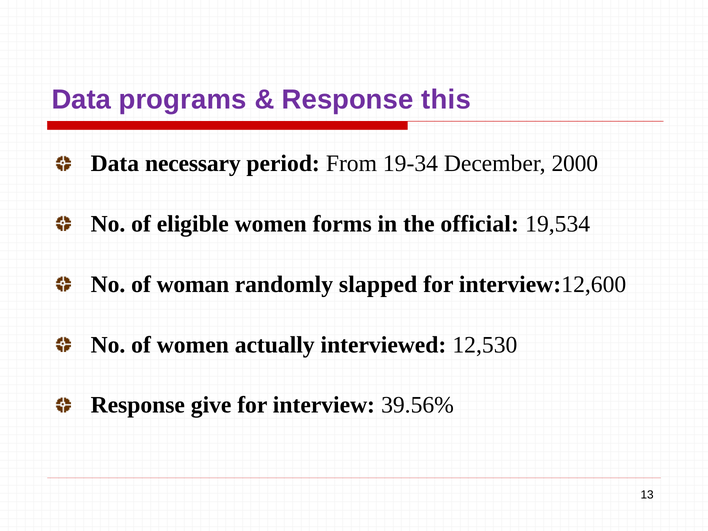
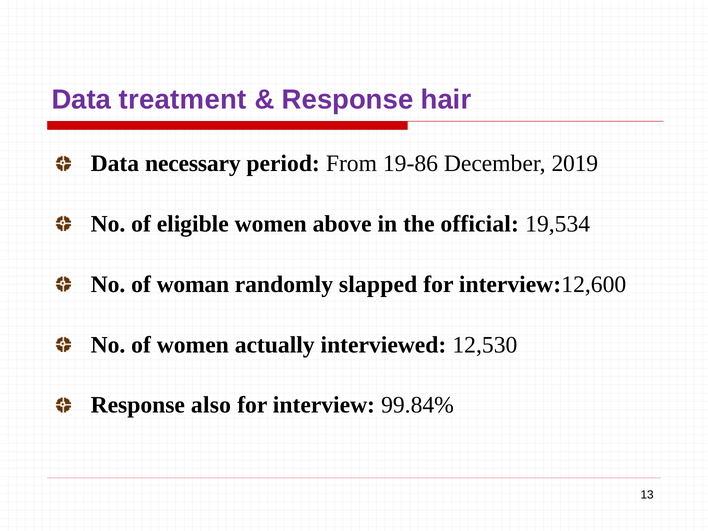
programs: programs -> treatment
this: this -> hair
19-34: 19-34 -> 19-86
2000: 2000 -> 2019
forms: forms -> above
give: give -> also
39.56%: 39.56% -> 99.84%
